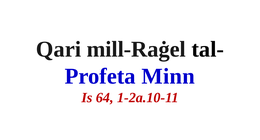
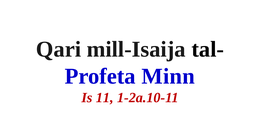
mill-Raġel: mill-Raġel -> mill-Isaija
64: 64 -> 11
